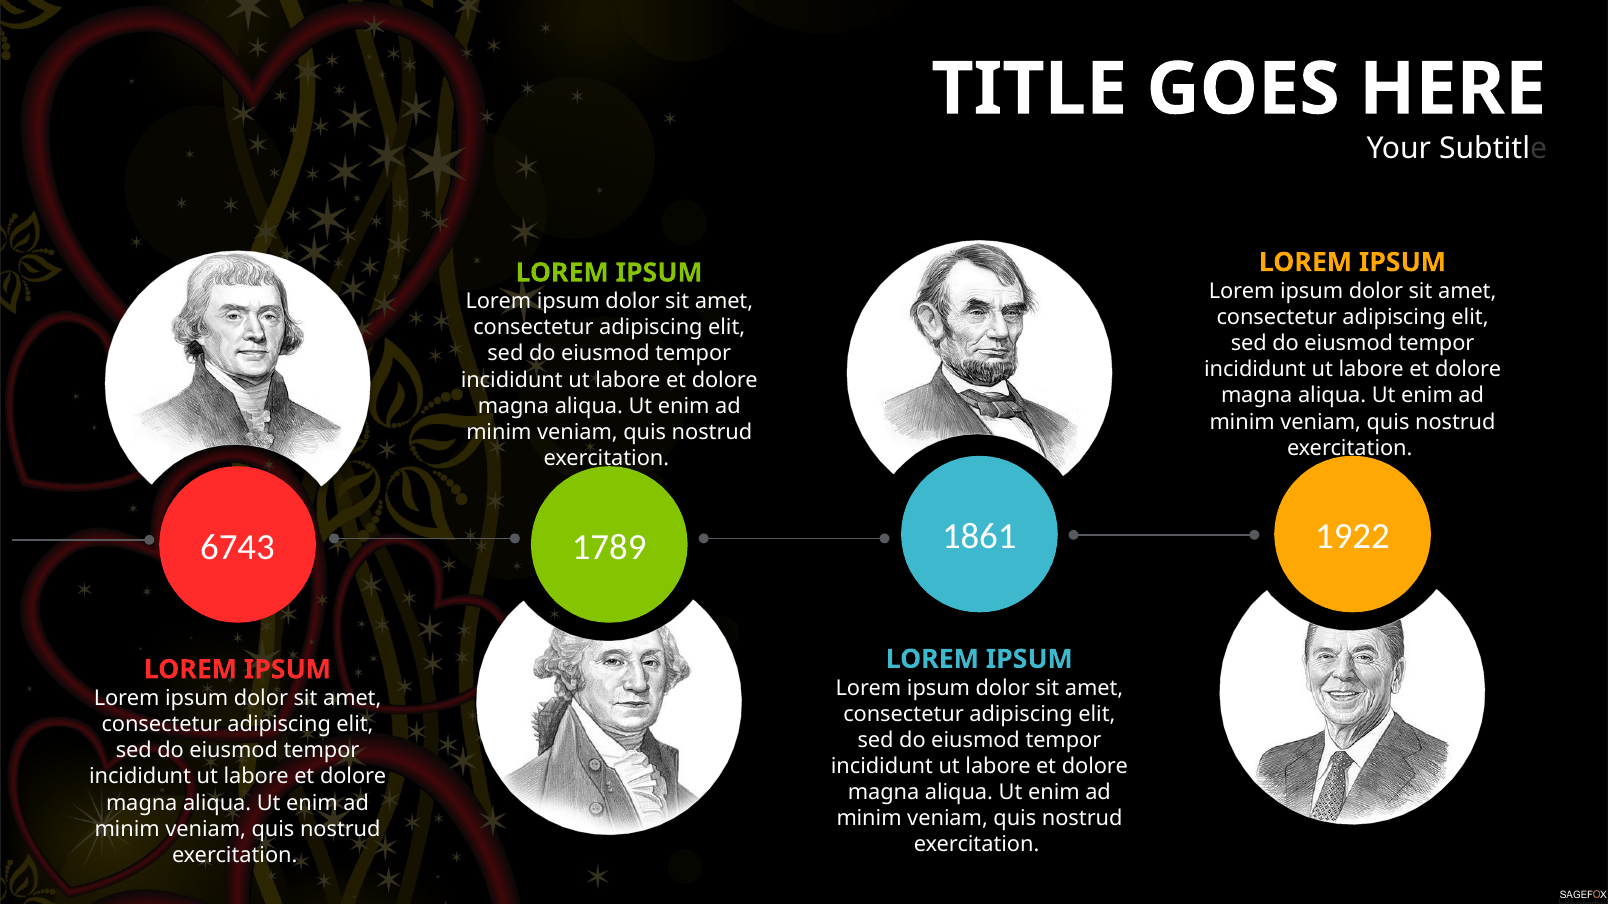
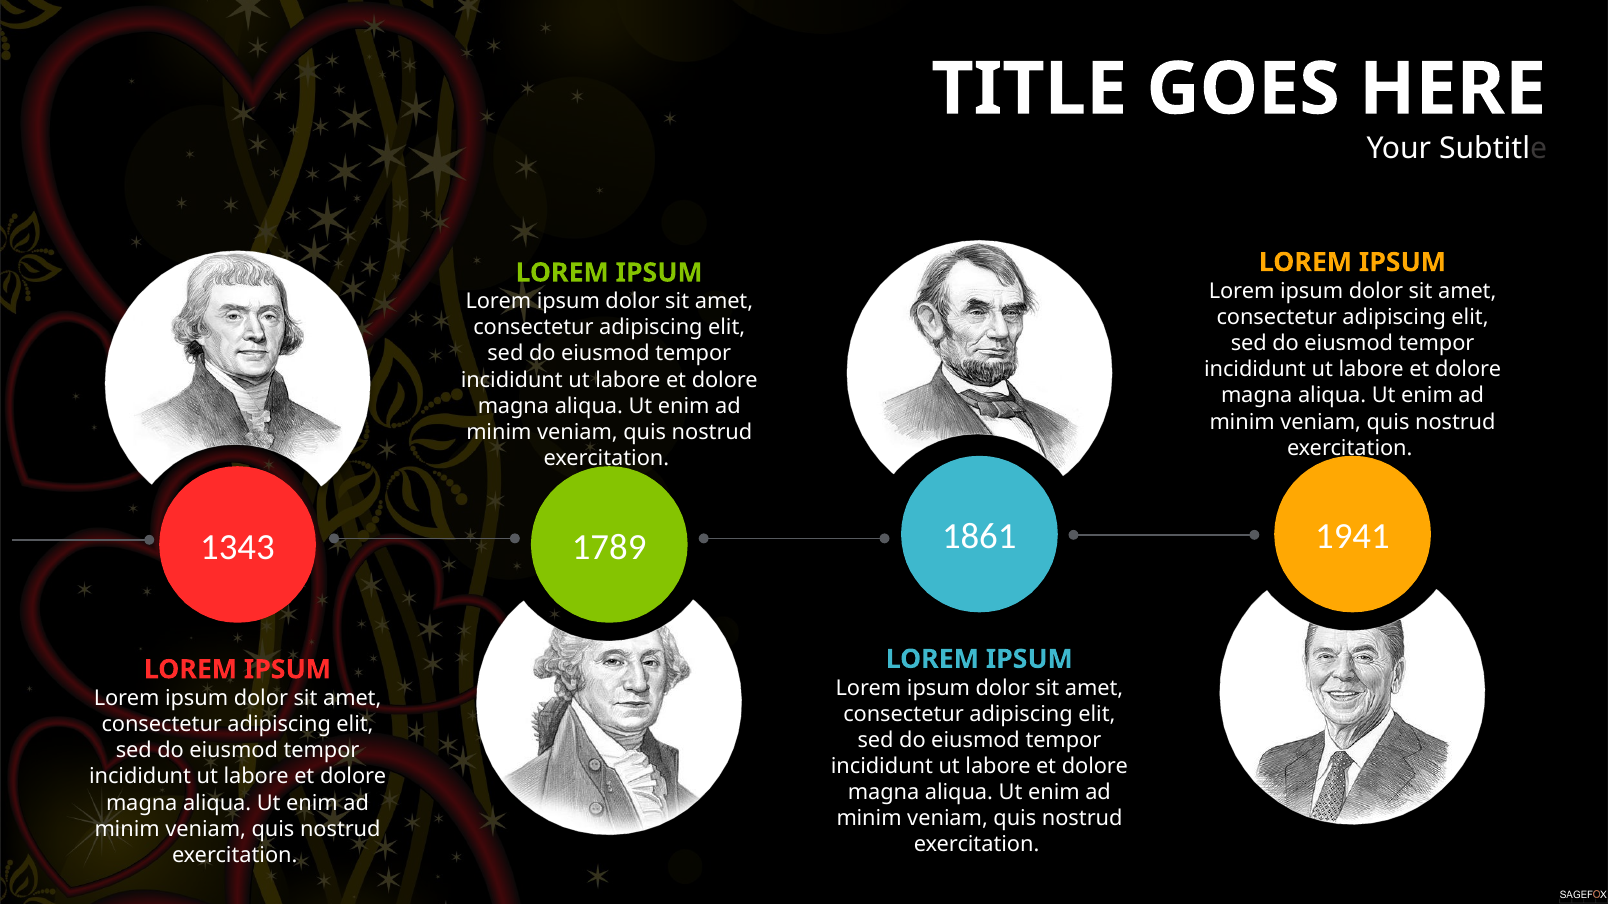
1922: 1922 -> 1941
6743: 6743 -> 1343
